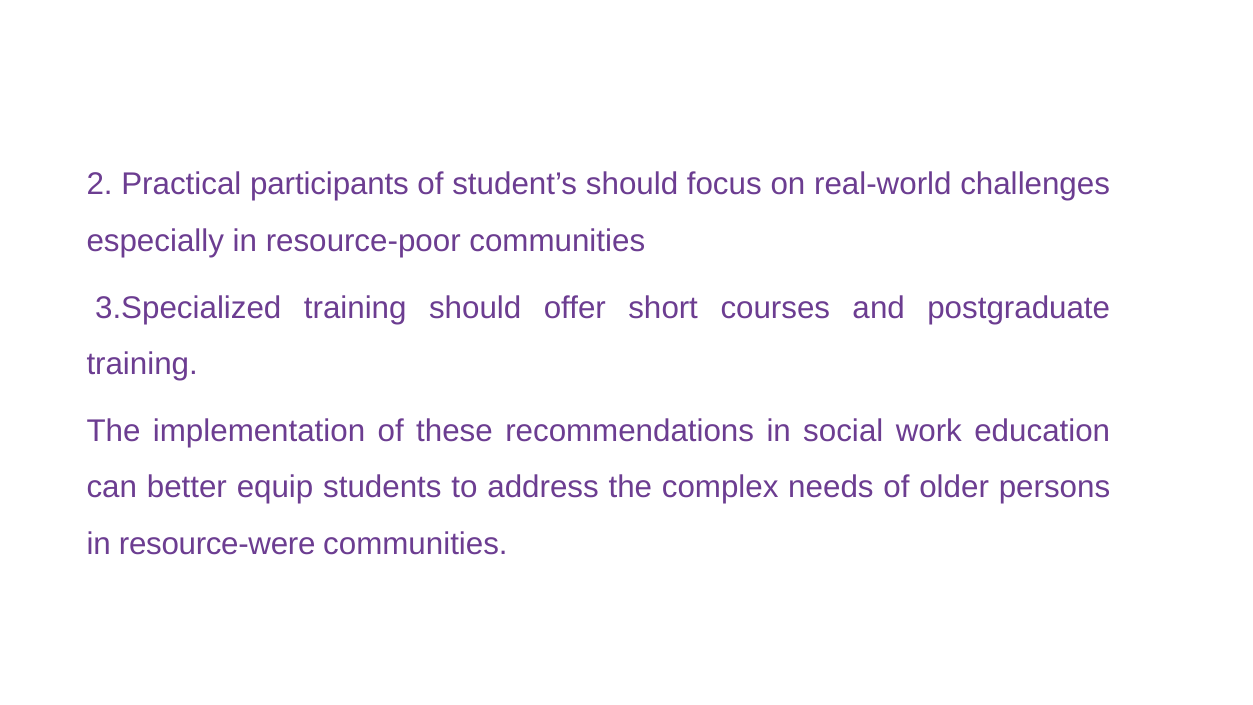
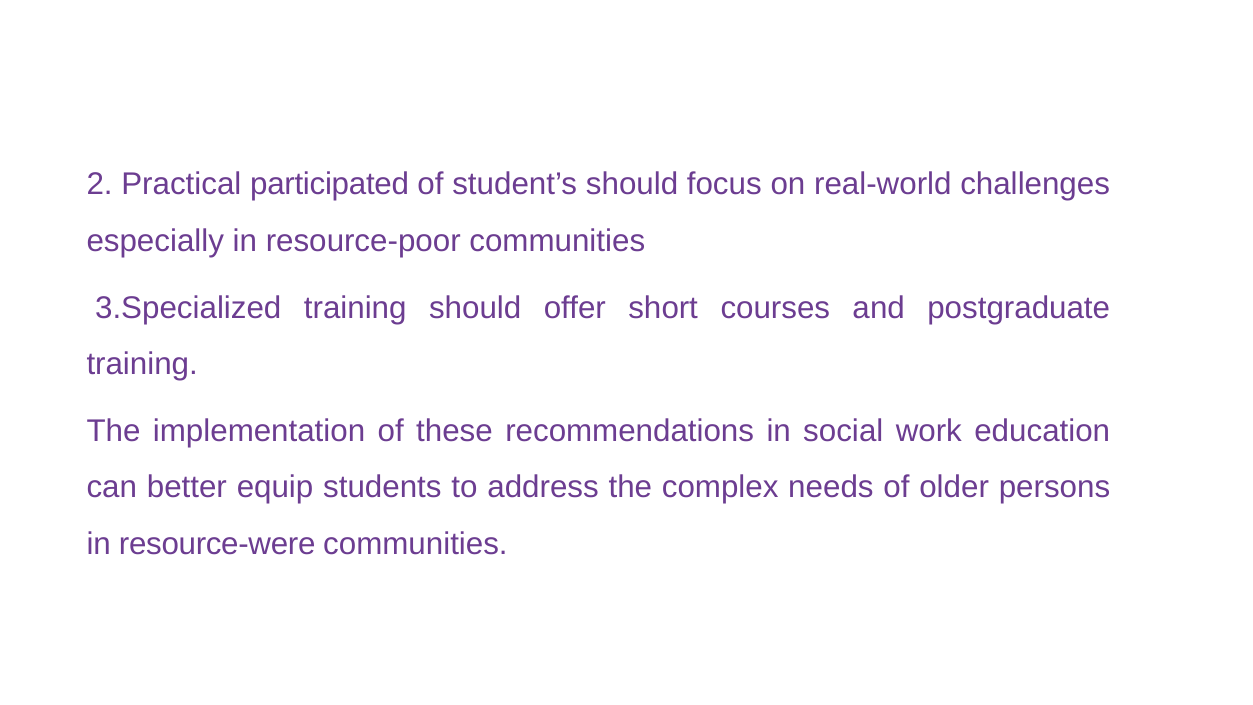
participants: participants -> participated
